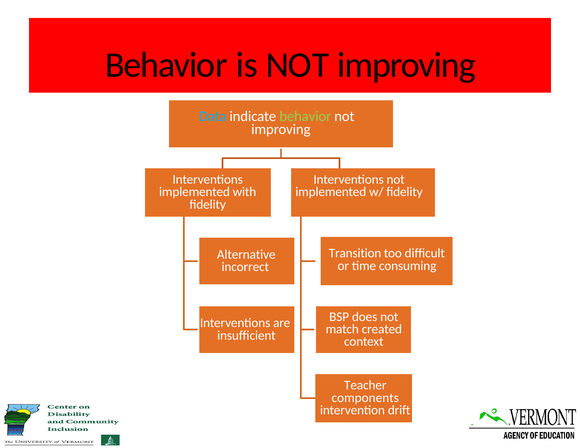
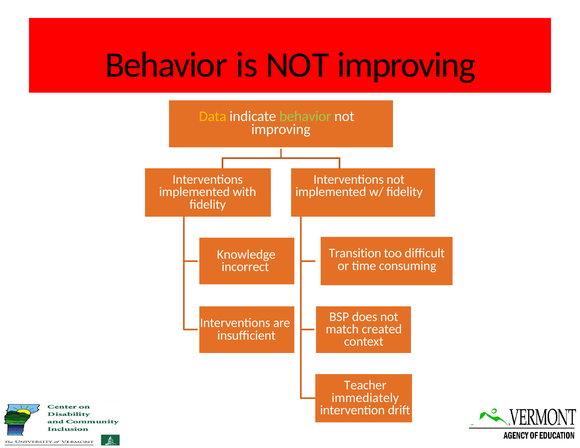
Data colour: light blue -> yellow
Alternative: Alternative -> Knowledge
components: components -> immediately
